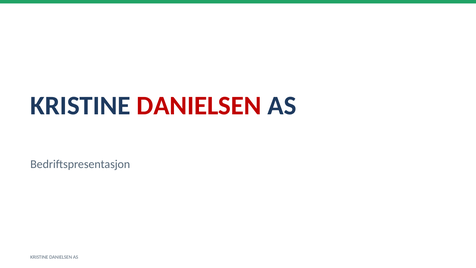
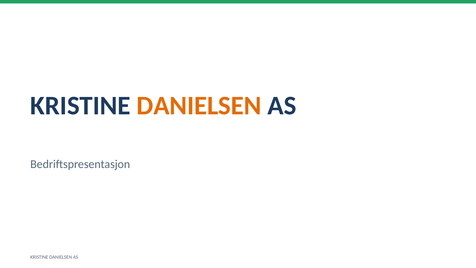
DANIELSEN at (199, 106) colour: red -> orange
